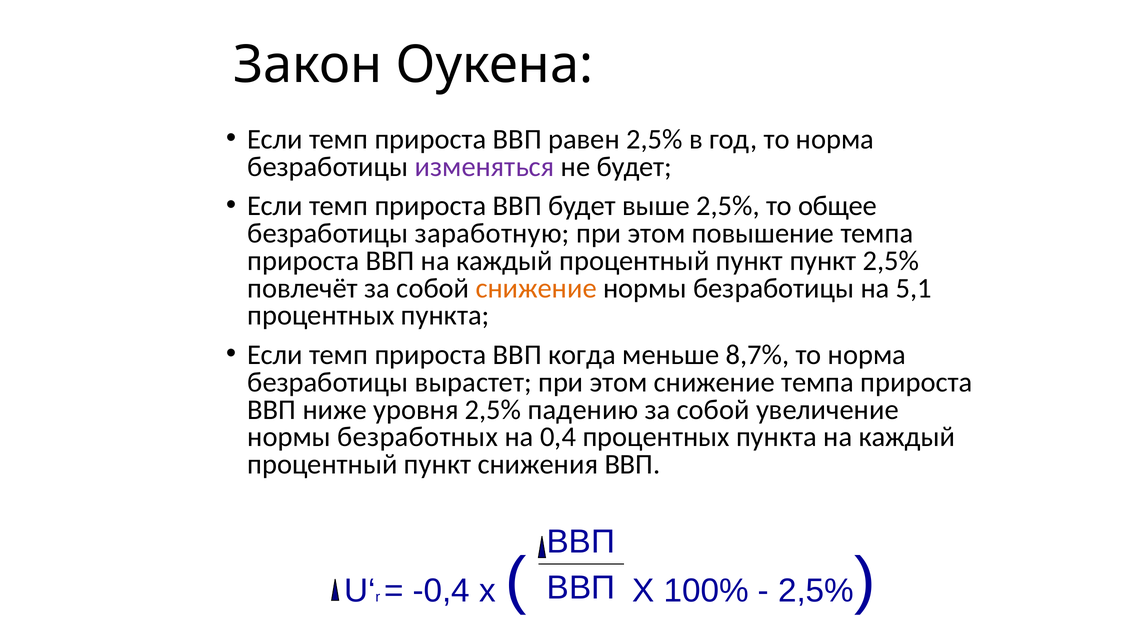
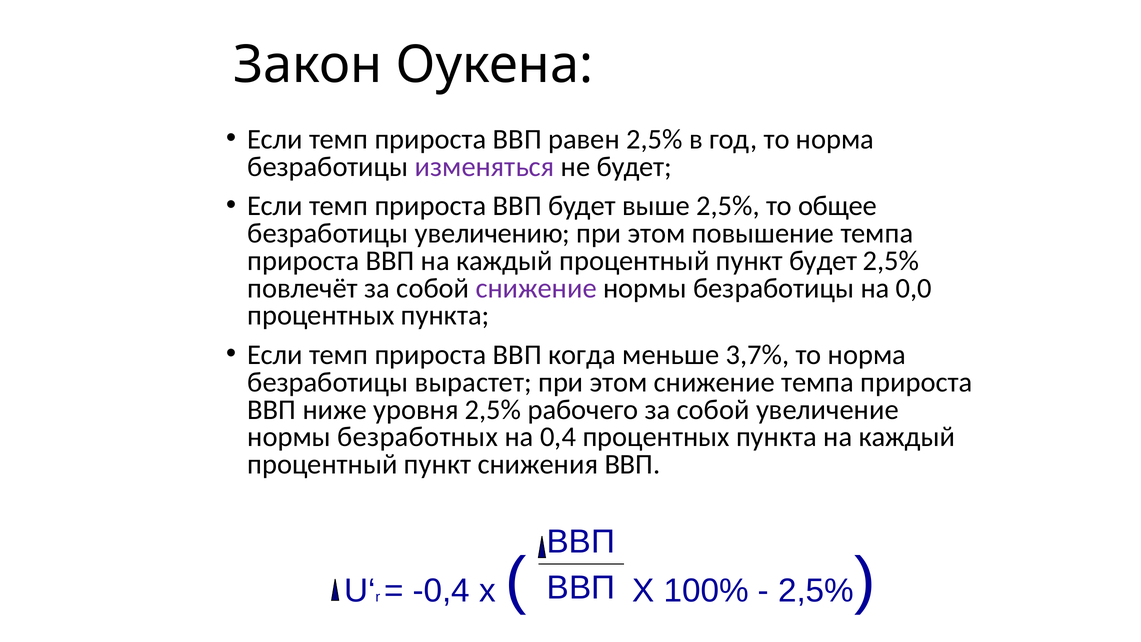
заработную: заработную -> увеличению
пункт пункт: пункт -> будет
снижение at (536, 288) colour: orange -> purple
5,1: 5,1 -> 0,0
8,7%: 8,7% -> 3,7%
падению: падению -> рабочего
